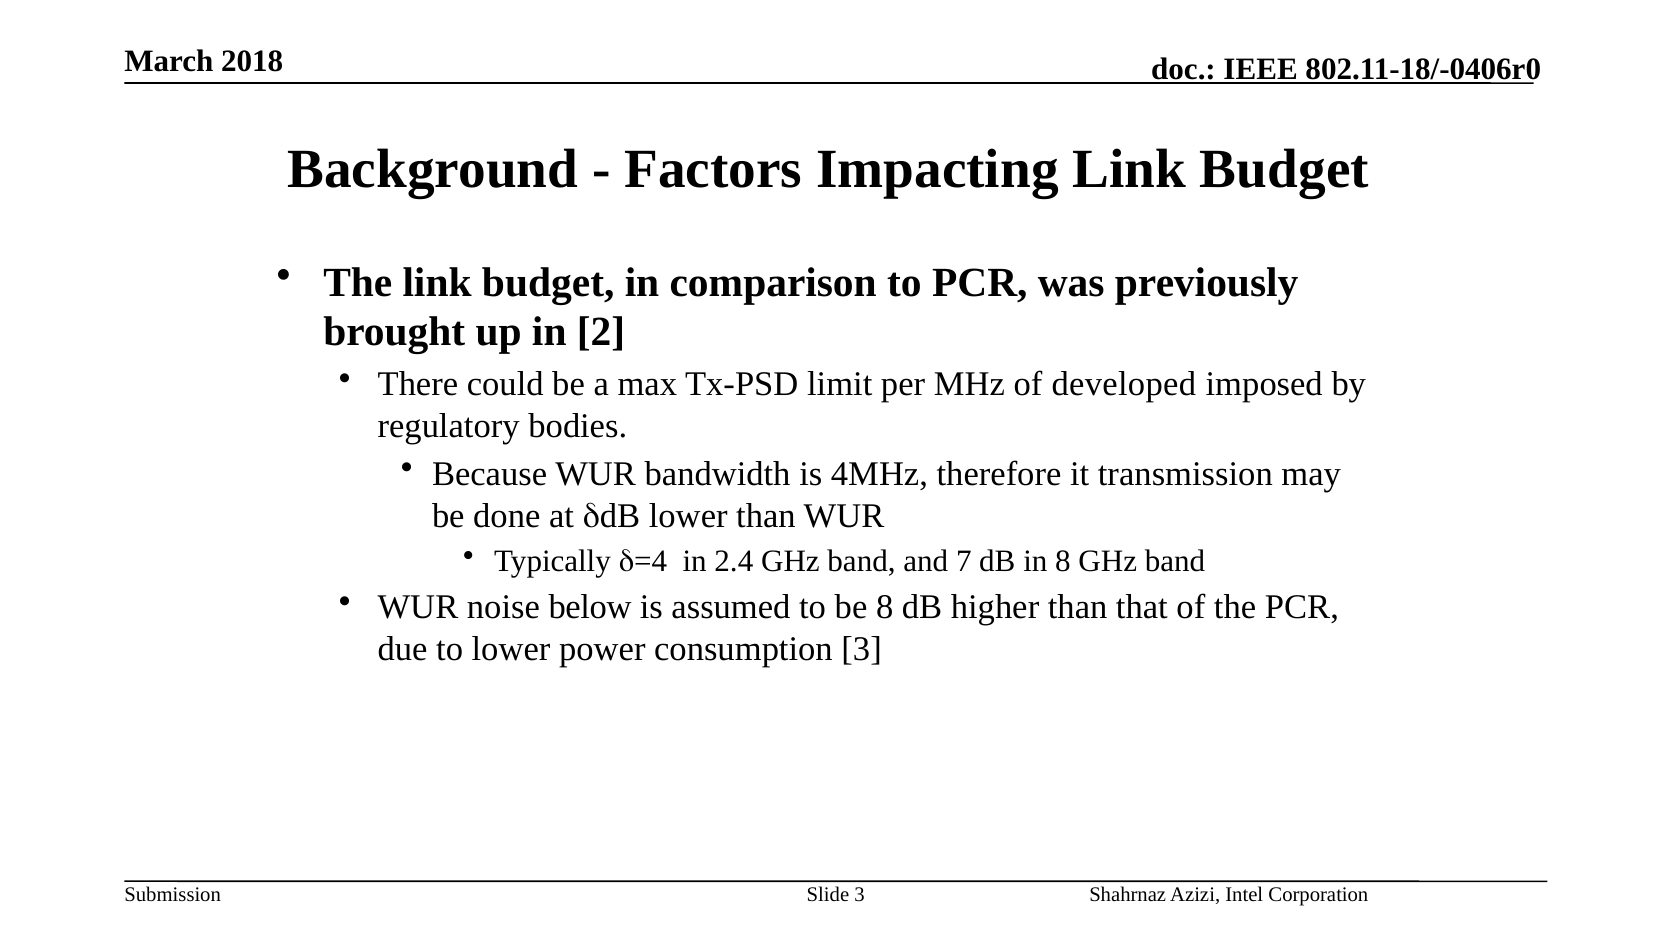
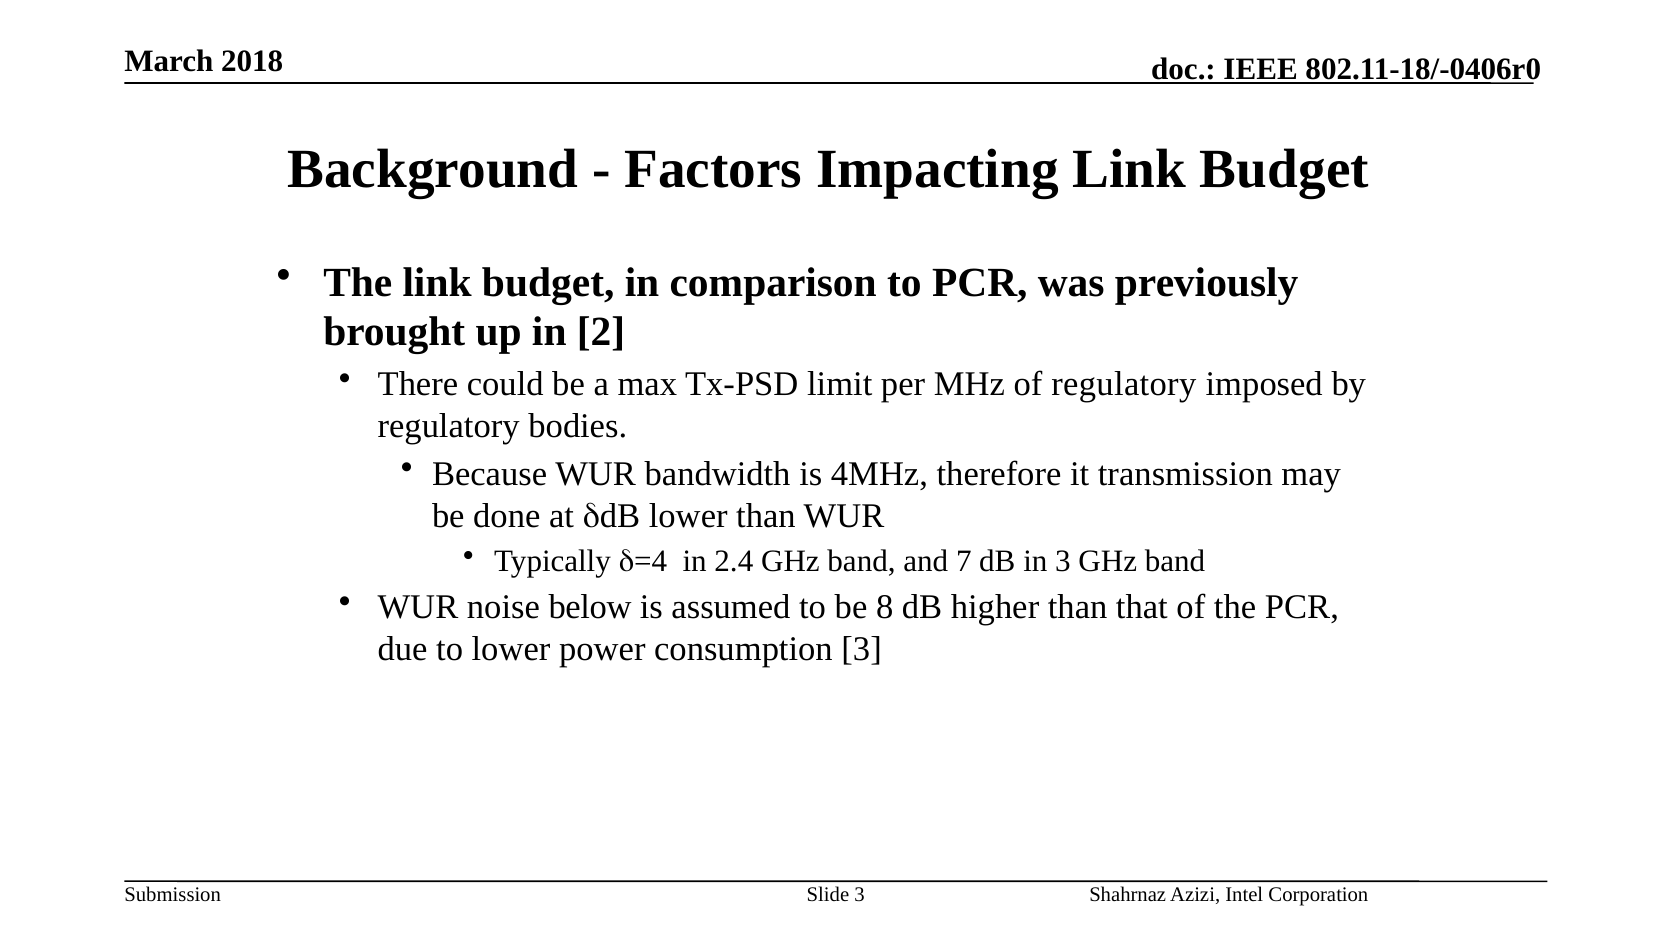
of developed: developed -> regulatory
in 8: 8 -> 3
